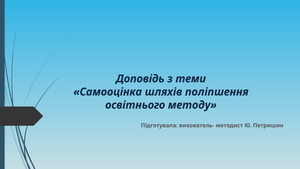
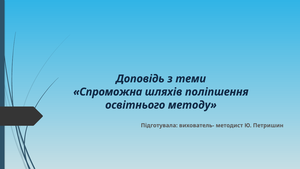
Самооцінка: Самооцінка -> Спроможна
